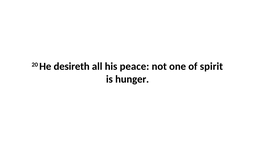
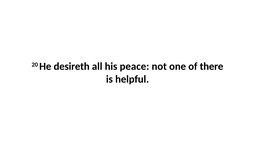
spirit: spirit -> there
hunger: hunger -> helpful
